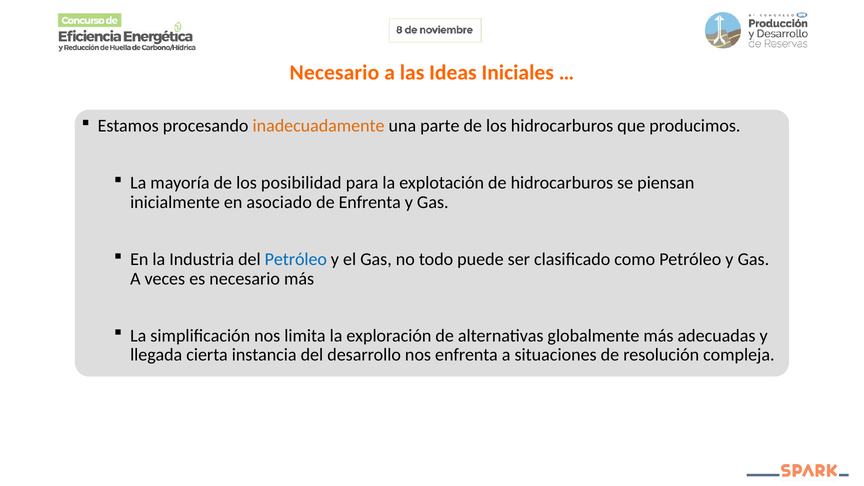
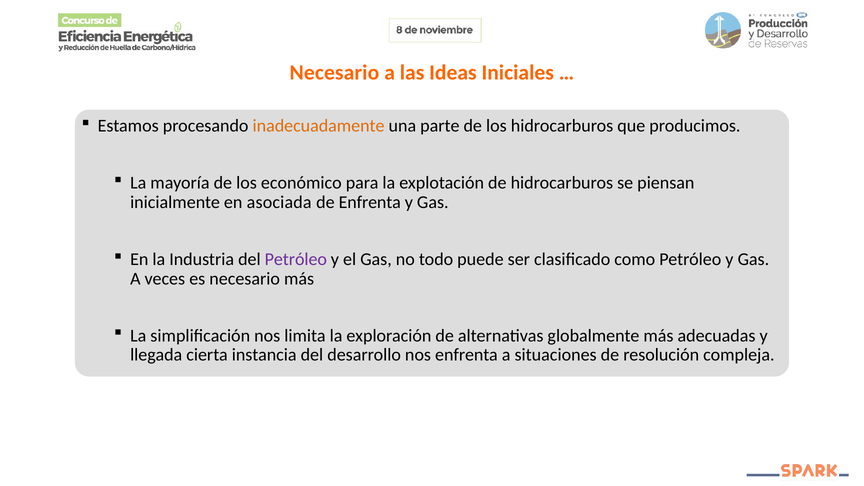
posibilidad: posibilidad -> económico
asociado: asociado -> asociada
Petróleo at (296, 259) colour: blue -> purple
